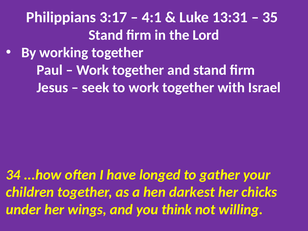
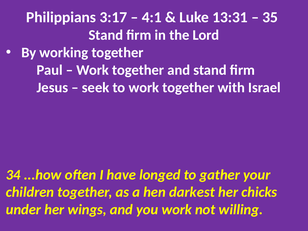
you think: think -> work
